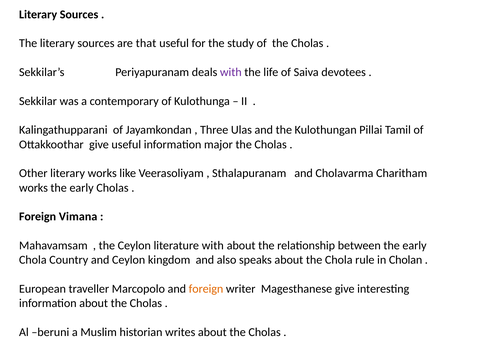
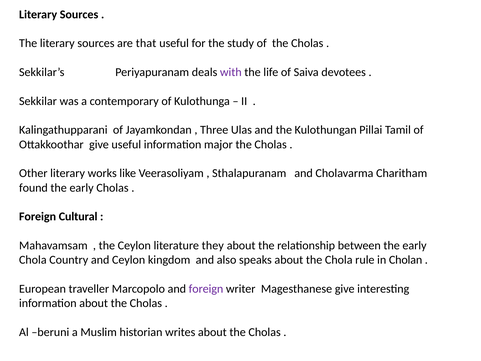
works at (33, 188): works -> found
Vimana: Vimana -> Cultural
literature with: with -> they
foreign at (206, 289) colour: orange -> purple
